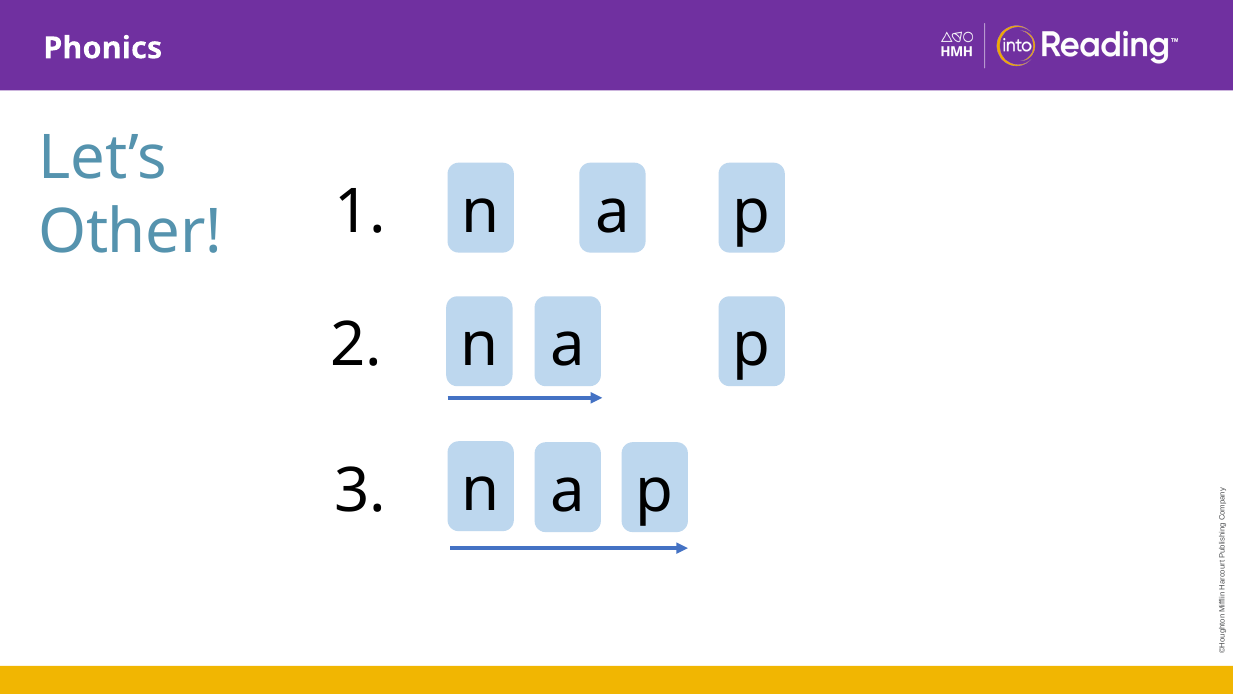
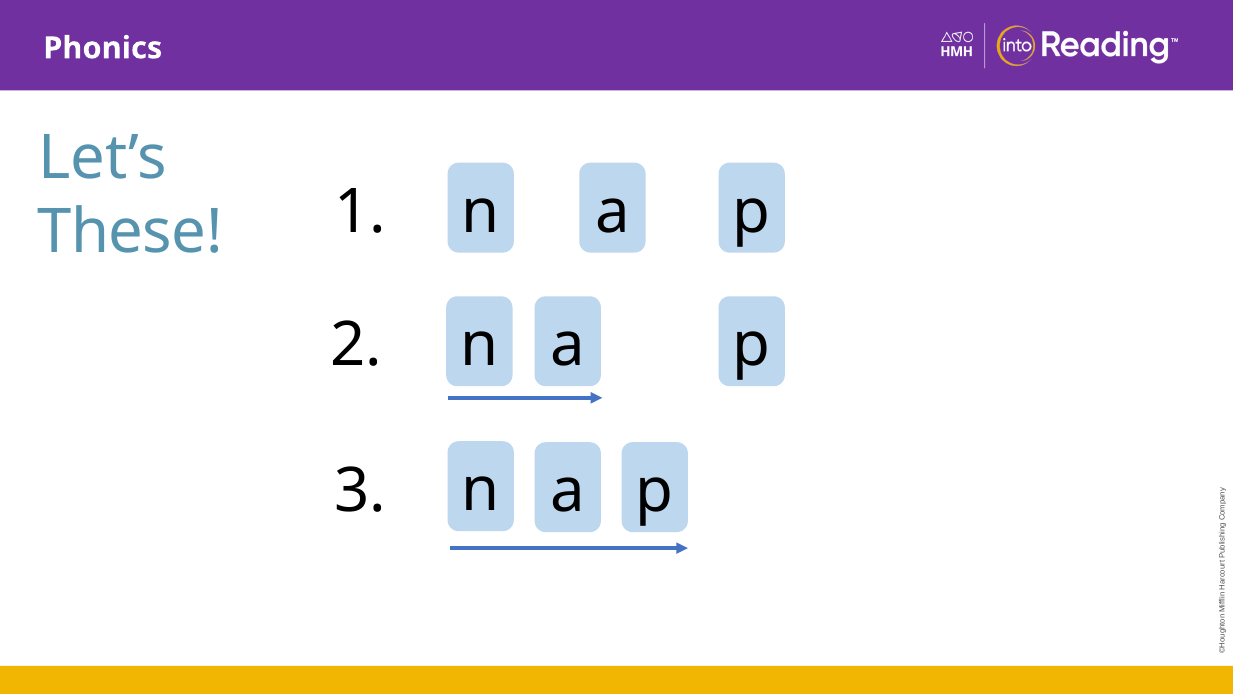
Other: Other -> These
